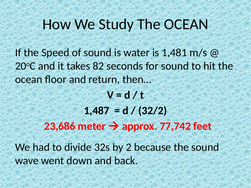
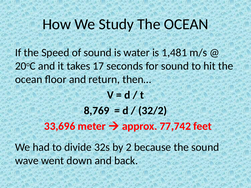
82: 82 -> 17
1,487: 1,487 -> 8,769
23,686: 23,686 -> 33,696
